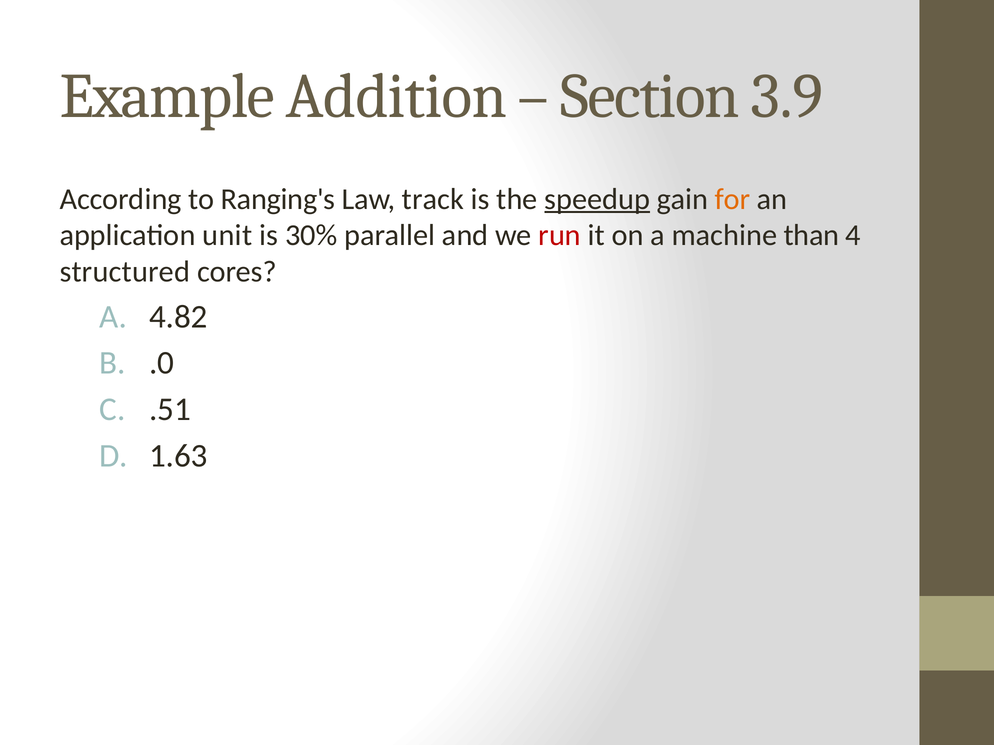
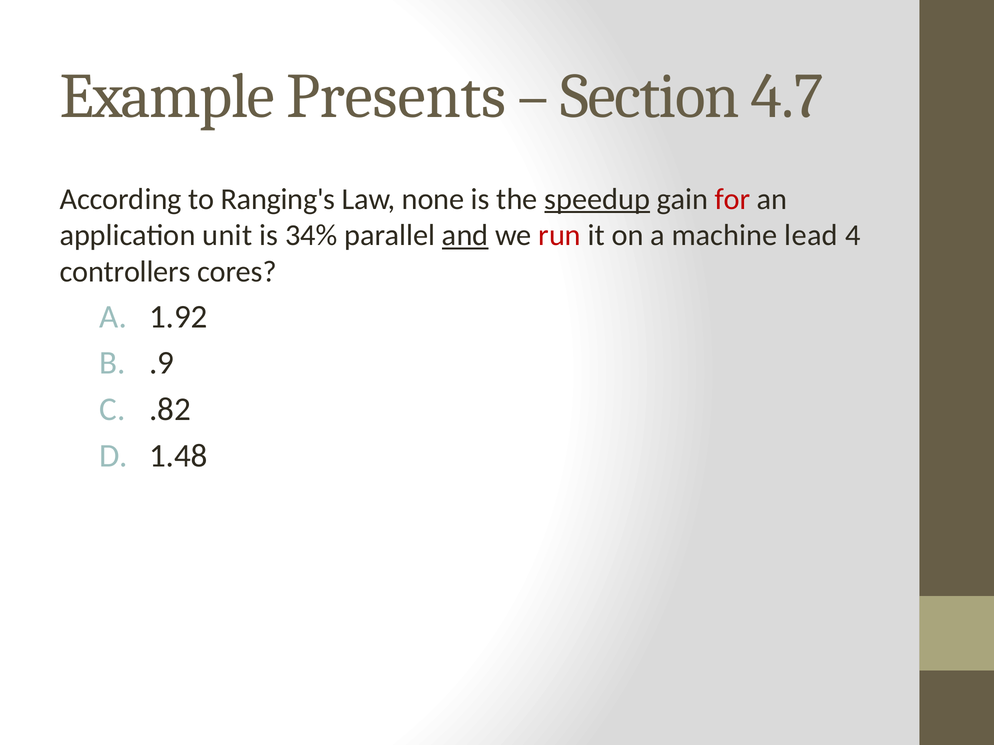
Addition: Addition -> Presents
3.9: 3.9 -> 4.7
track: track -> none
for colour: orange -> red
30%: 30% -> 34%
and underline: none -> present
than: than -> lead
structured: structured -> controllers
4.82: 4.82 -> 1.92
.0: .0 -> .9
.51: .51 -> .82
1.63: 1.63 -> 1.48
